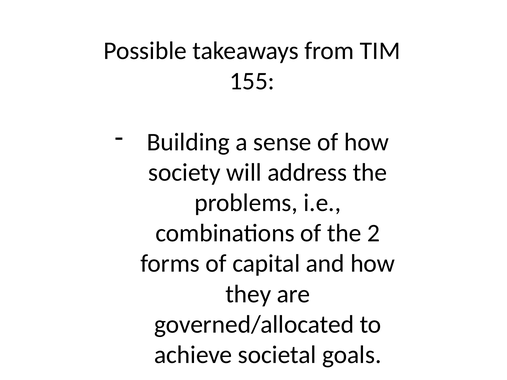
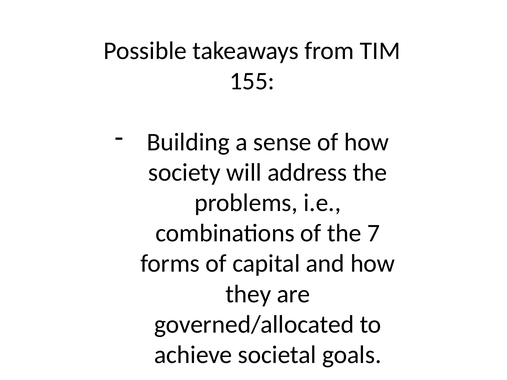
2: 2 -> 7
